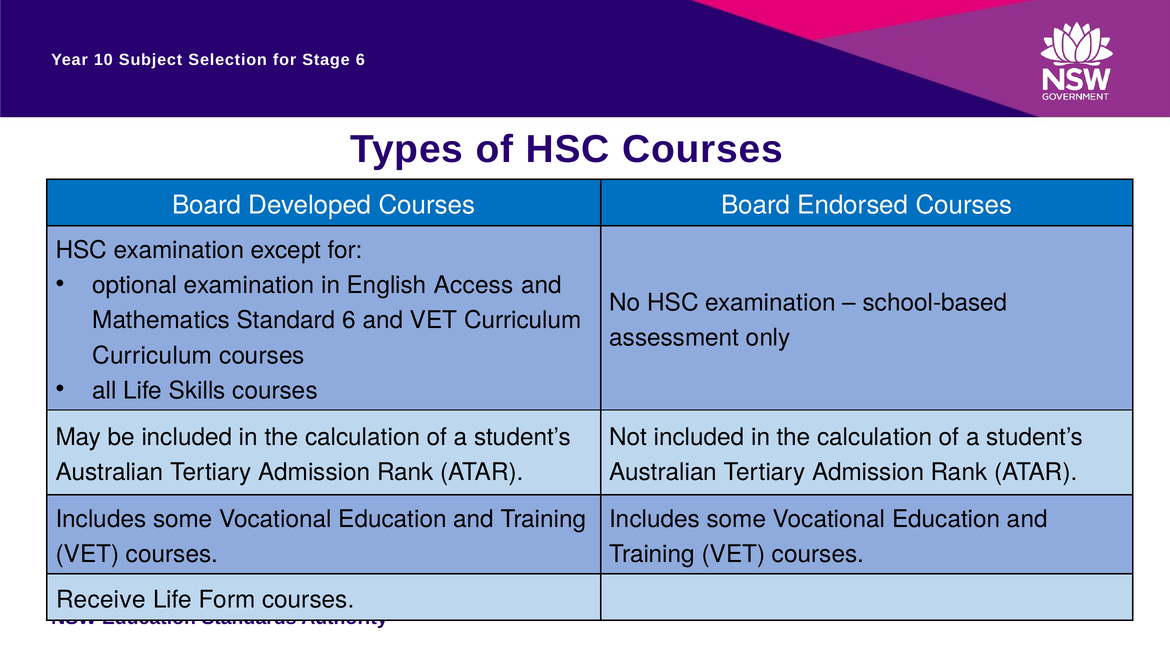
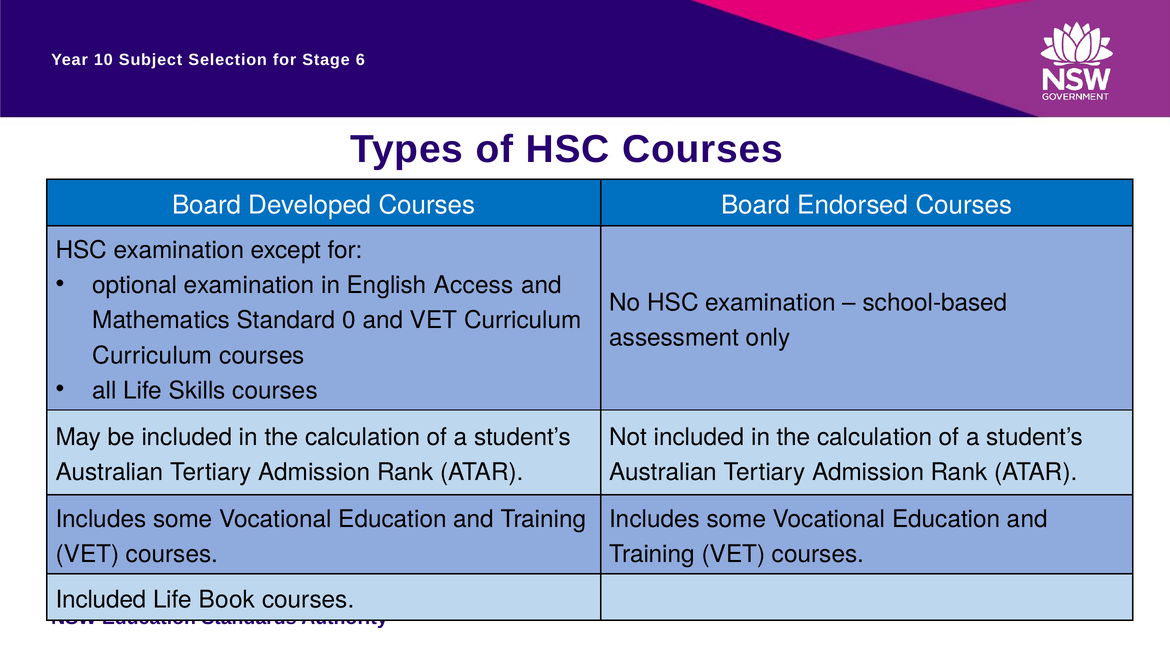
Standard 6: 6 -> 0
Receive at (101, 600): Receive -> Included
Form: Form -> Book
